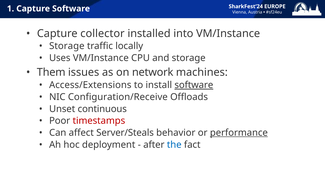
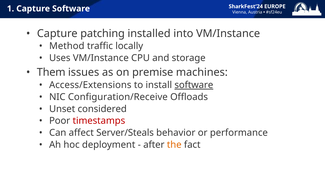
collector: collector -> patching
Storage at (67, 46): Storage -> Method
network: network -> premise
continuous: continuous -> considered
performance underline: present -> none
the colour: blue -> orange
